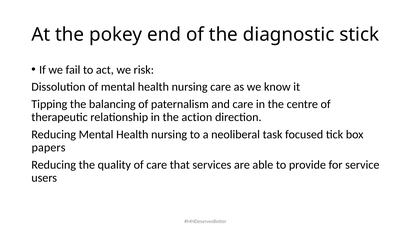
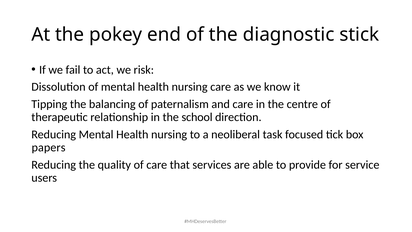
action: action -> school
